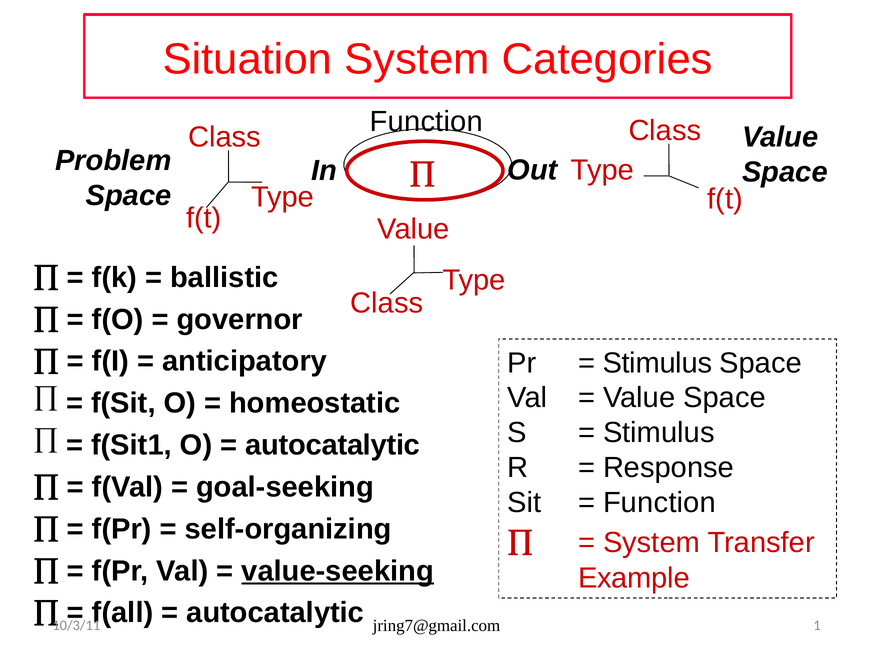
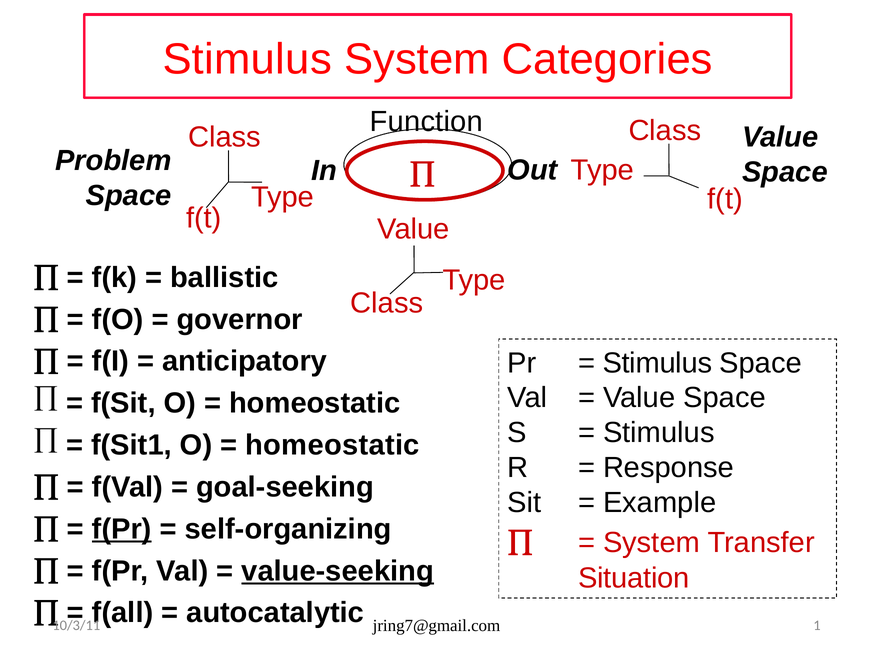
Situation at (247, 59): Situation -> Stimulus
autocatalytic at (333, 445): autocatalytic -> homeostatic
Function at (660, 502): Function -> Example
f(Pr at (122, 529) underline: none -> present
Example: Example -> Situation
